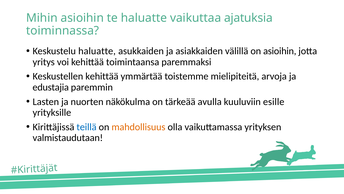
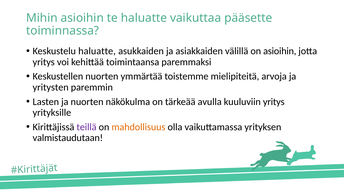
ajatuksia: ajatuksia -> pääsette
Keskustellen kehittää: kehittää -> nuorten
edustajia: edustajia -> yritysten
kuuluviin esille: esille -> yritys
teillä colour: blue -> purple
